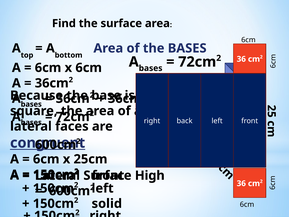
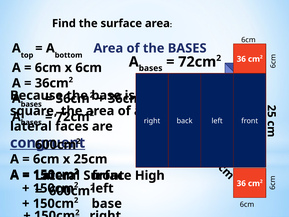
solid at (107, 203): solid -> base
